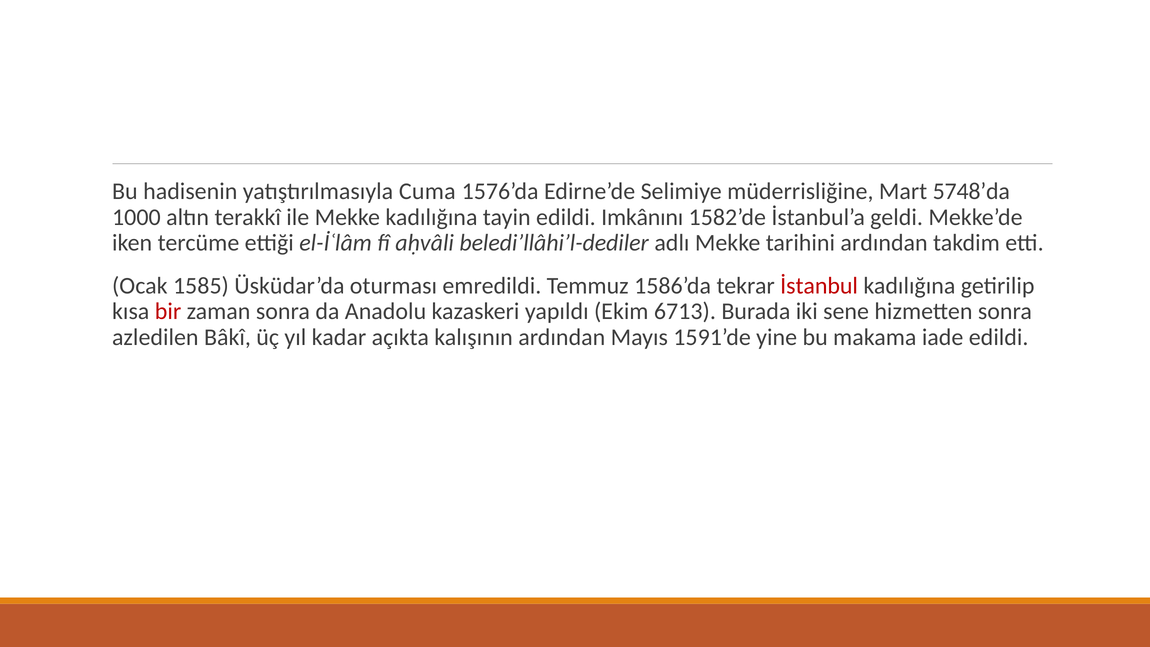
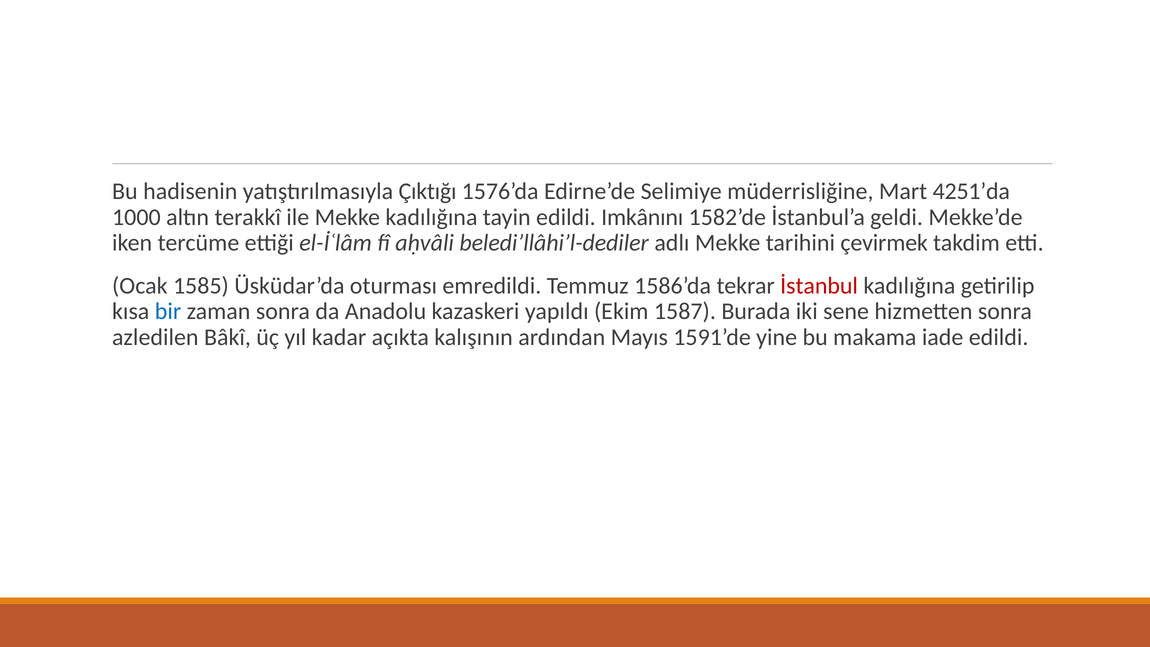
Cuma: Cuma -> Çıktığı
5748’da: 5748’da -> 4251’da
tarihini ardından: ardından -> çevirmek
bir colour: red -> blue
6713: 6713 -> 1587
